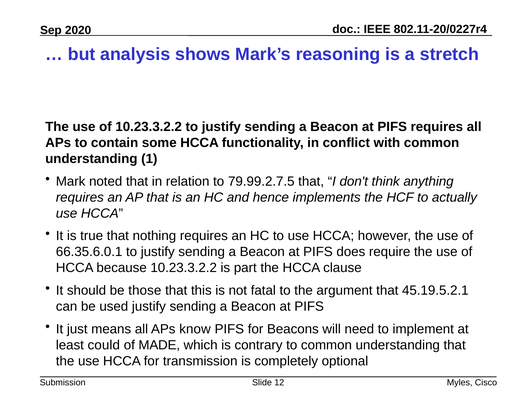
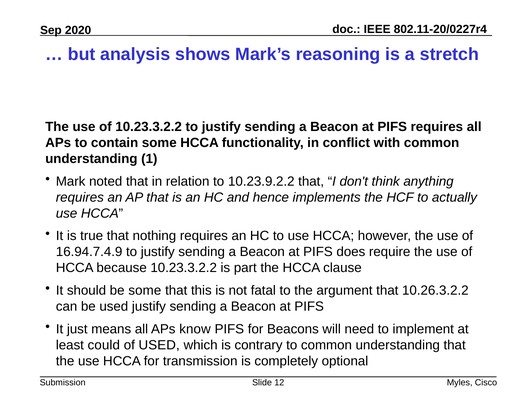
79.99.2.7.5: 79.99.2.7.5 -> 10.23.9.2.2
66.35.6.0.1: 66.35.6.0.1 -> 16.94.7.4.9
be those: those -> some
45.19.5.2.1: 45.19.5.2.1 -> 10.26.3.2.2
of MADE: MADE -> USED
